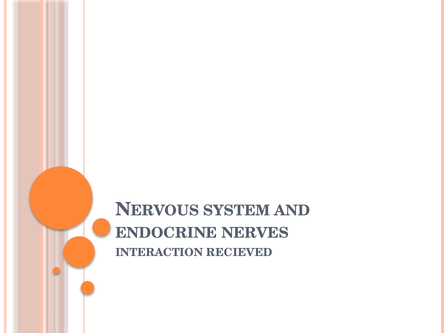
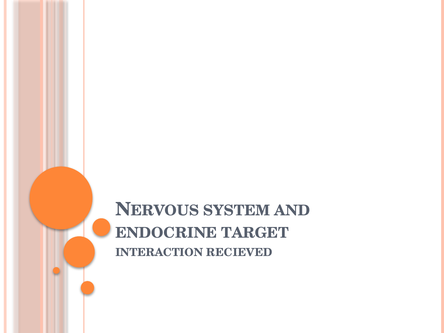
NERVES: NERVES -> TARGET
